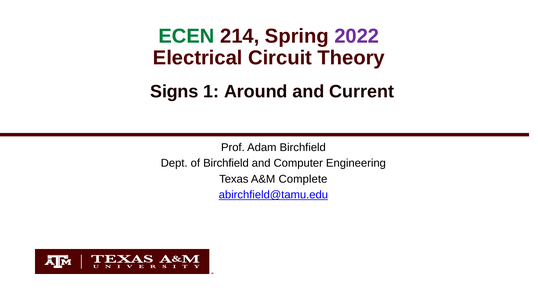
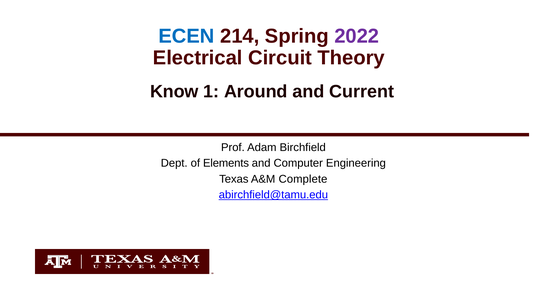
ECEN colour: green -> blue
Signs: Signs -> Know
of Birchfield: Birchfield -> Elements
